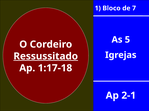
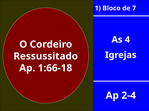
5: 5 -> 4
Ressussitado underline: present -> none
1:17-18: 1:17-18 -> 1:66-18
2-1: 2-1 -> 2-4
